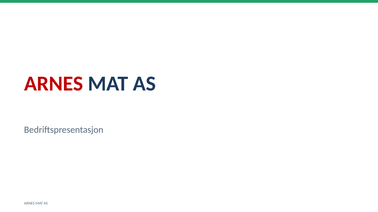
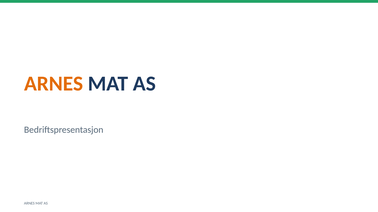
ARNES at (54, 84) colour: red -> orange
